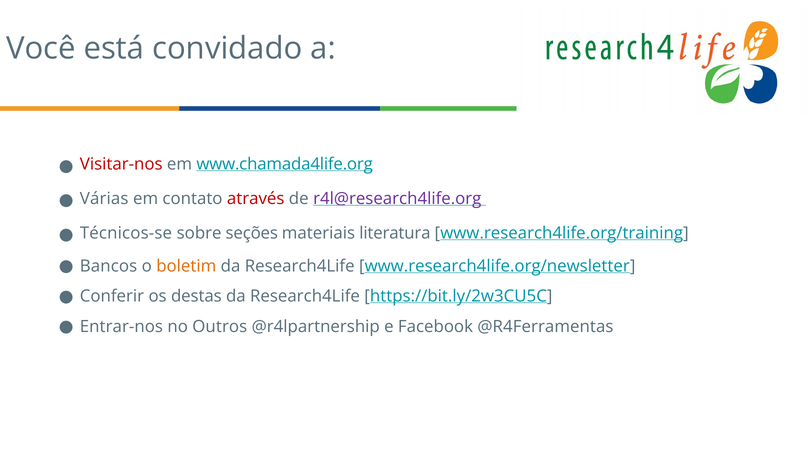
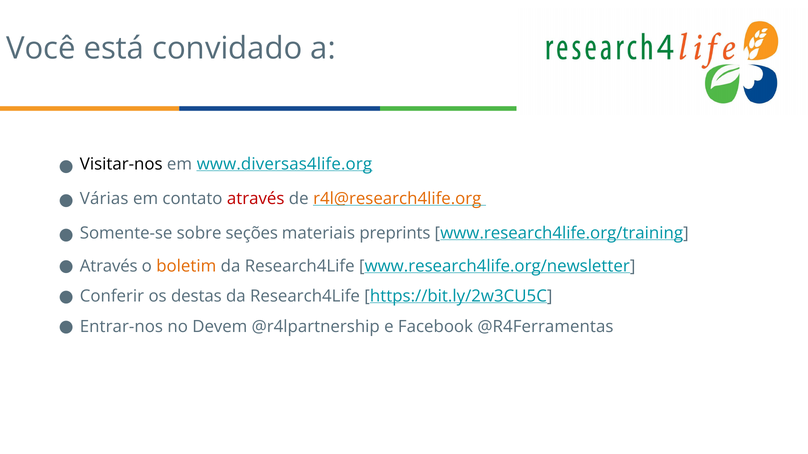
Visitar-nos colour: red -> black
www.chamada4life.org: www.chamada4life.org -> www.diversas4life.org
r4l@research4life.org colour: purple -> orange
Técnicos-se: Técnicos-se -> Somente-se
literatura: literatura -> preprints
Bancos at (109, 266): Bancos -> Através
Outros: Outros -> Devem
